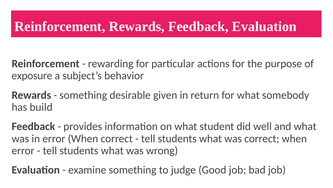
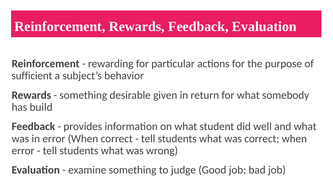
exposure: exposure -> sufficient
